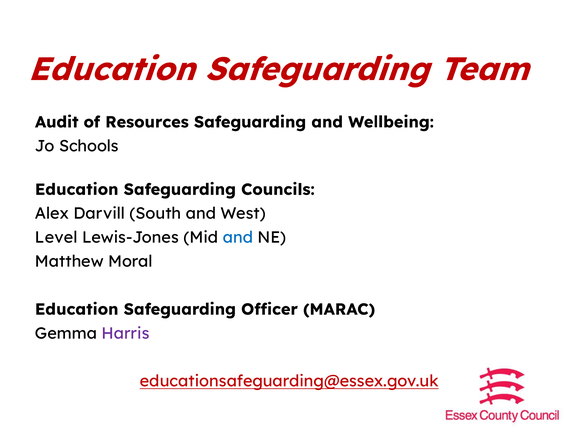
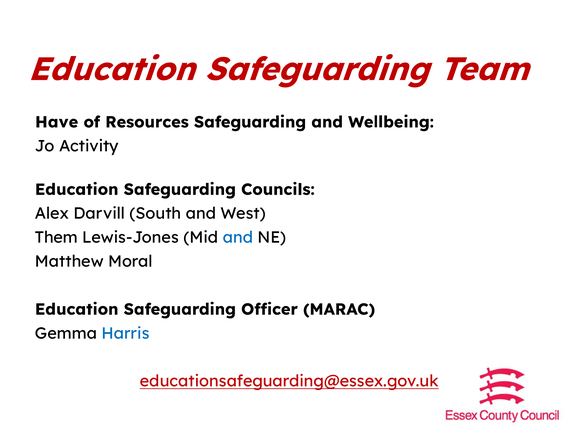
Audit: Audit -> Have
Schools: Schools -> Activity
Level: Level -> Them
Harris colour: purple -> blue
